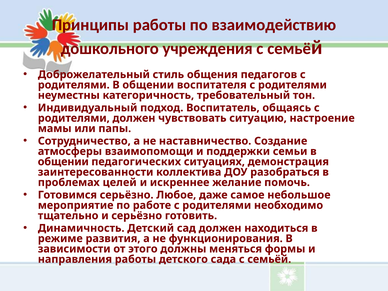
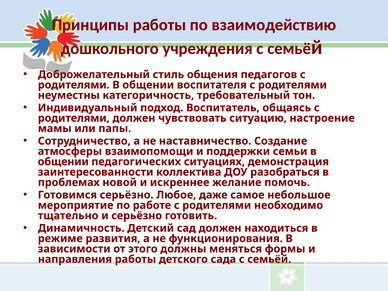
целей: целей -> новой
